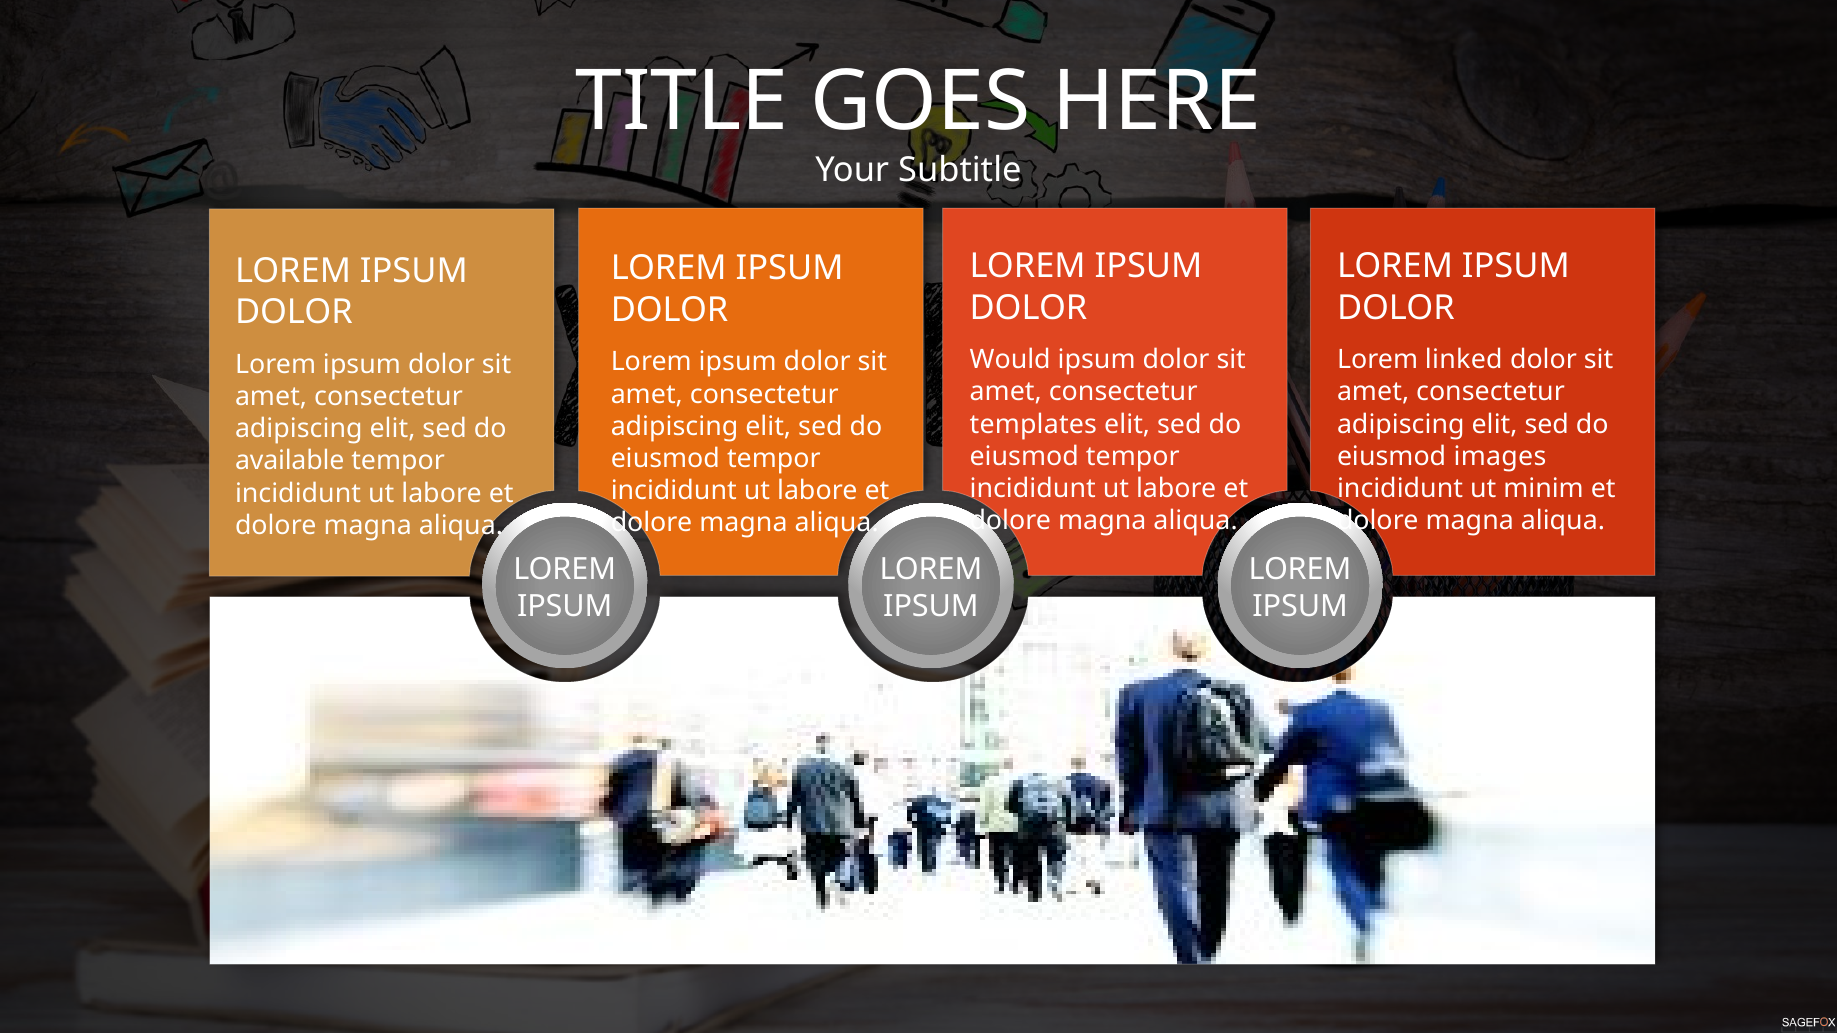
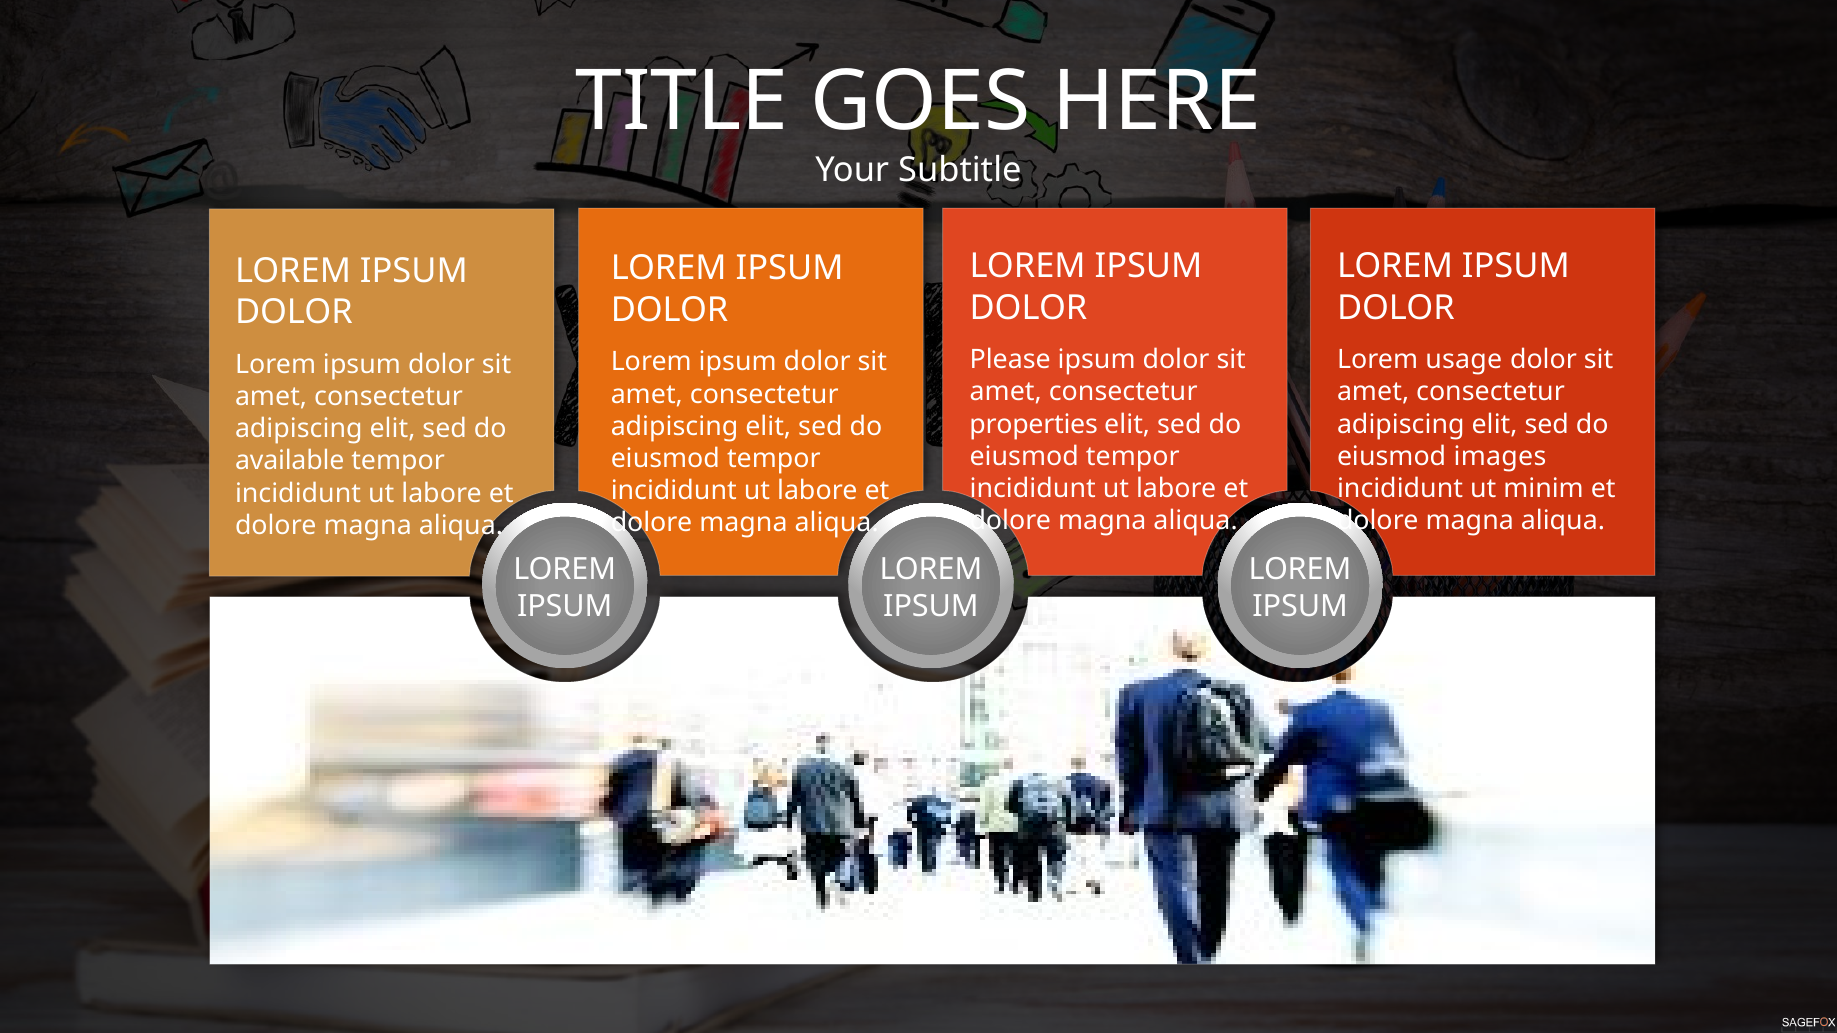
Would: Would -> Please
linked: linked -> usage
templates: templates -> properties
